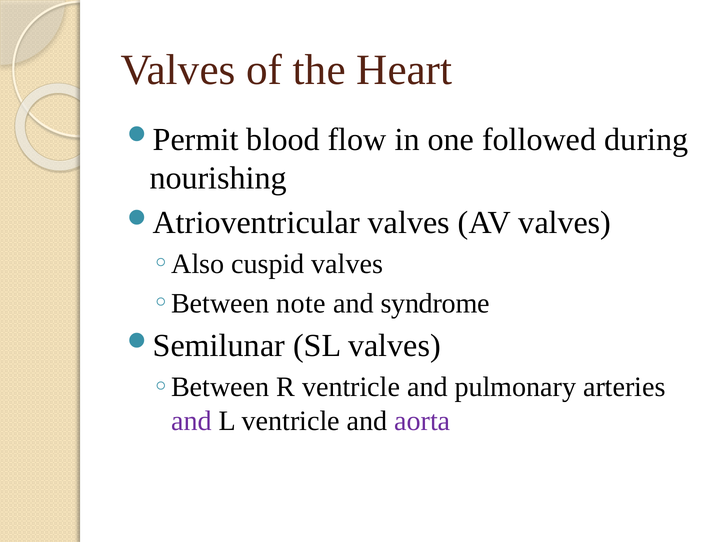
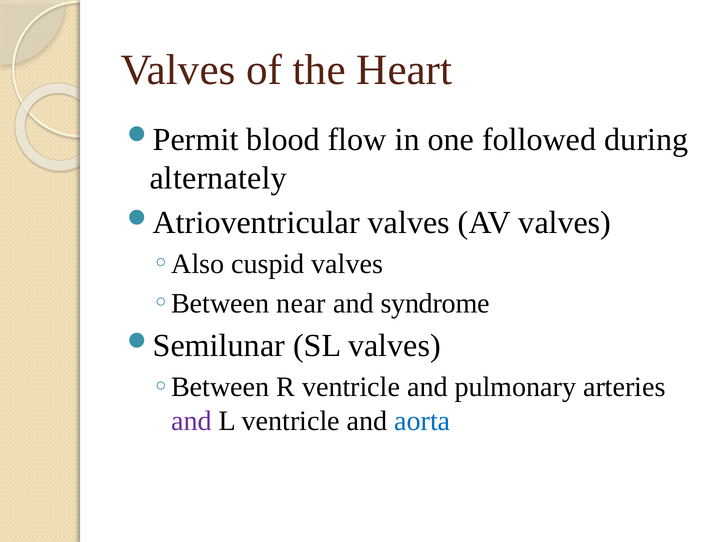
nourishing: nourishing -> alternately
note: note -> near
aorta colour: purple -> blue
